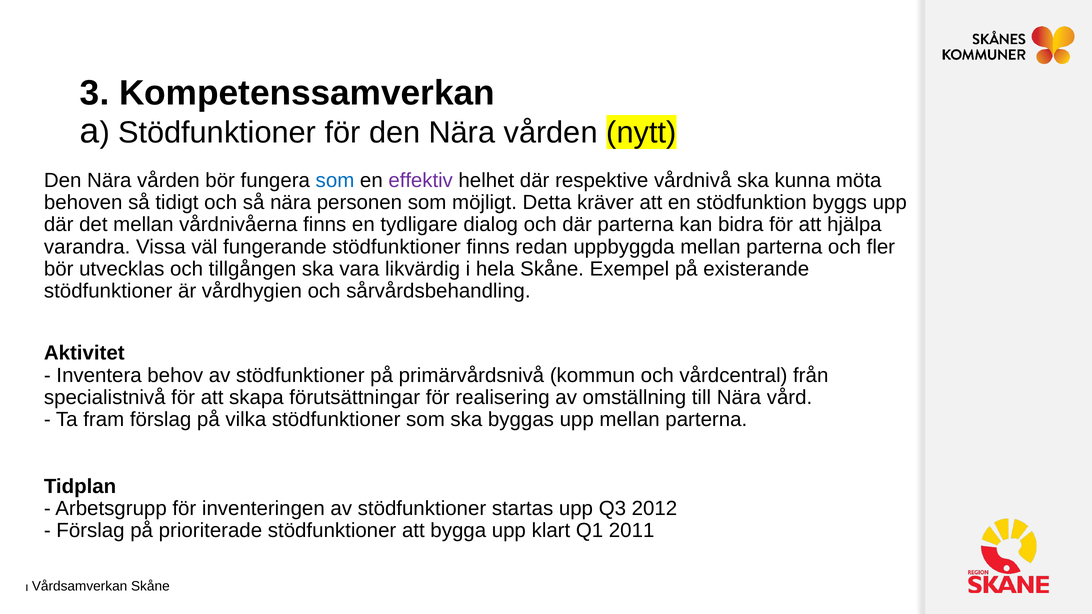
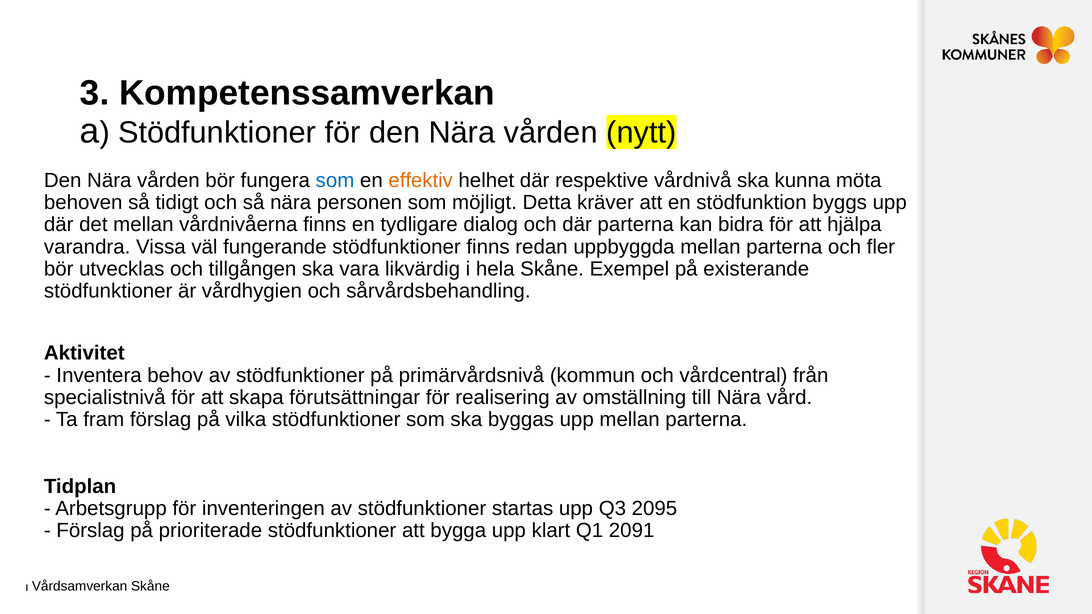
effektiv colour: purple -> orange
2012: 2012 -> 2095
2011: 2011 -> 2091
